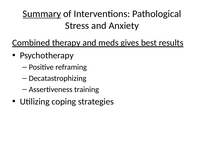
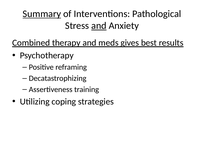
and at (99, 26) underline: none -> present
